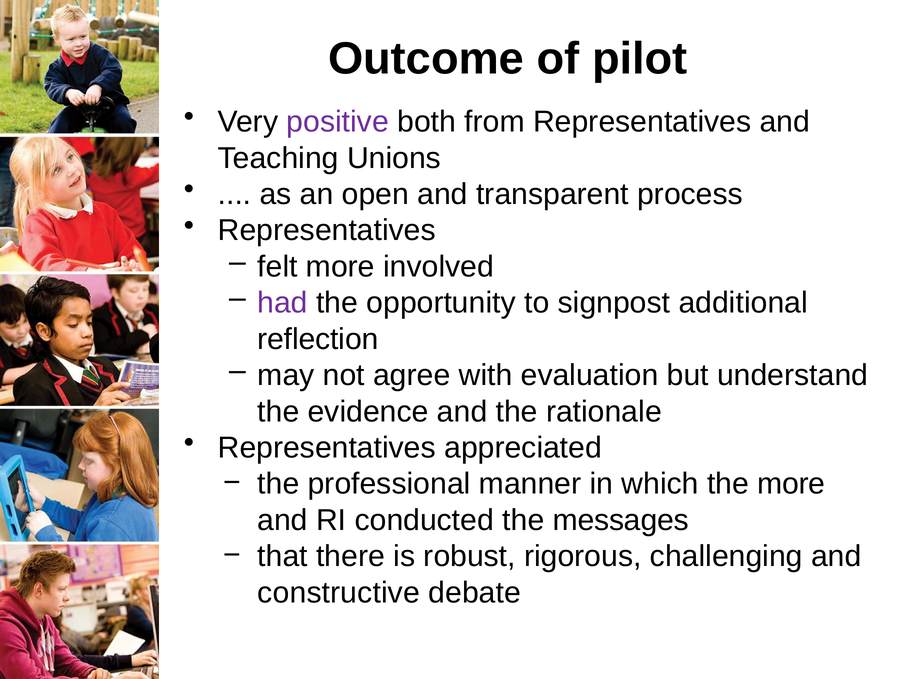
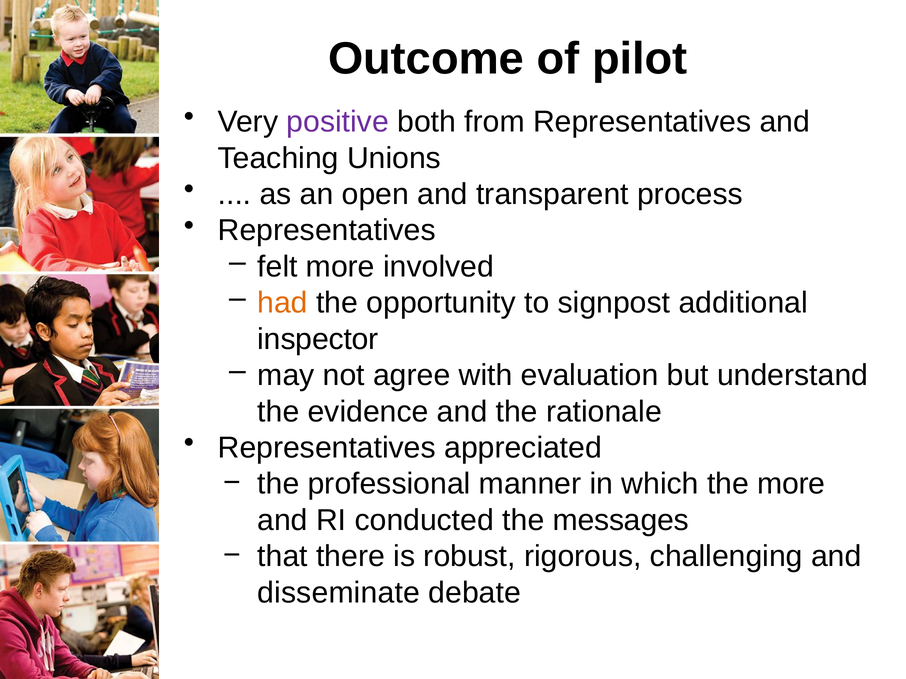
had colour: purple -> orange
reflection: reflection -> inspector
constructive: constructive -> disseminate
